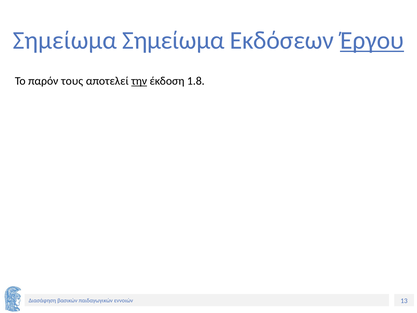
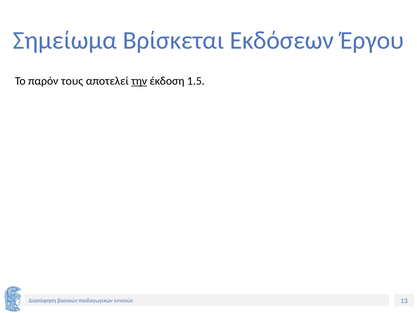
Σημείωμα Σημείωμα: Σημείωμα -> Βρίσκεται
Έργου underline: present -> none
1.8: 1.8 -> 1.5
